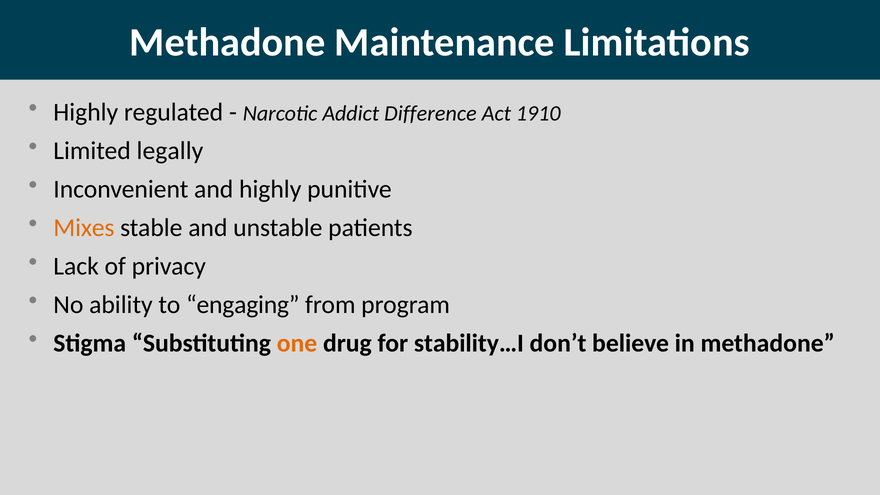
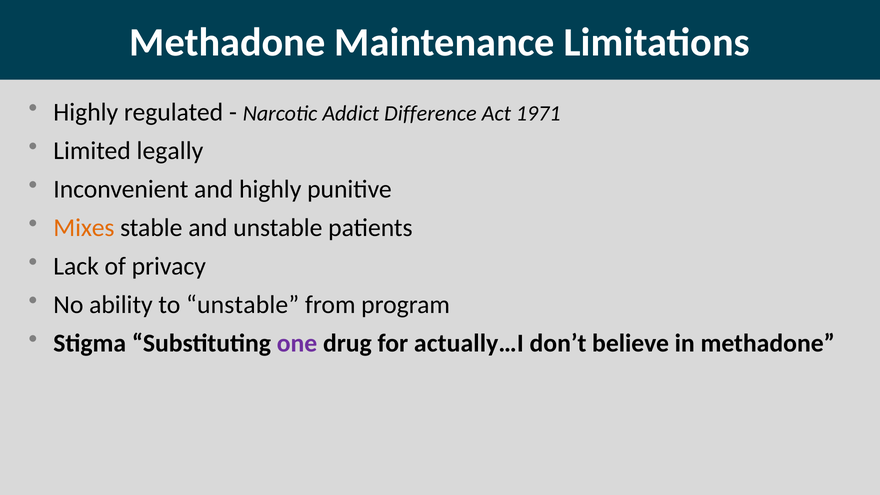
1910: 1910 -> 1971
to engaging: engaging -> unstable
one colour: orange -> purple
stability…I: stability…I -> actually…I
